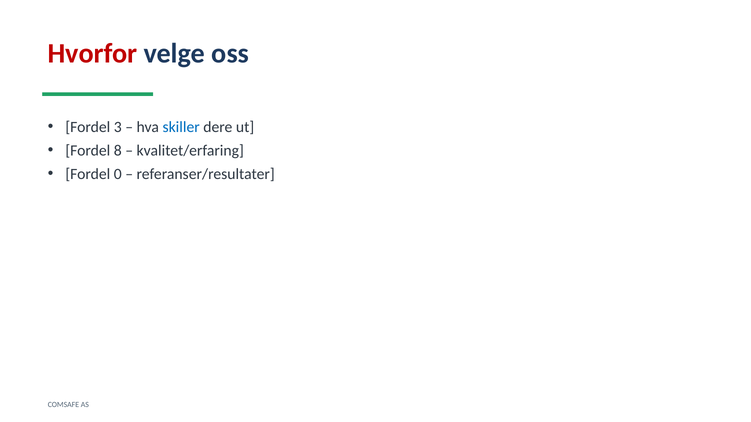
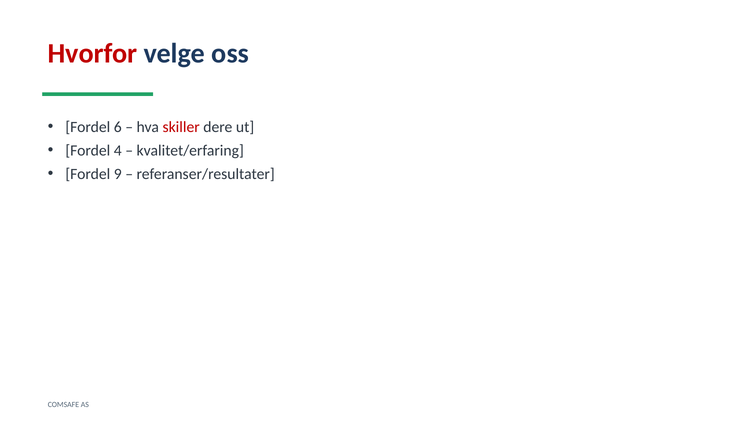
3: 3 -> 6
skiller colour: blue -> red
8: 8 -> 4
0: 0 -> 9
